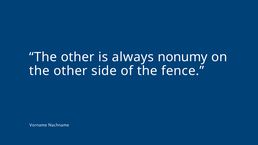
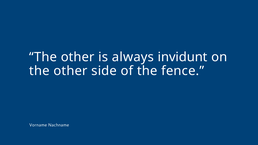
nonumy: nonumy -> invidunt
